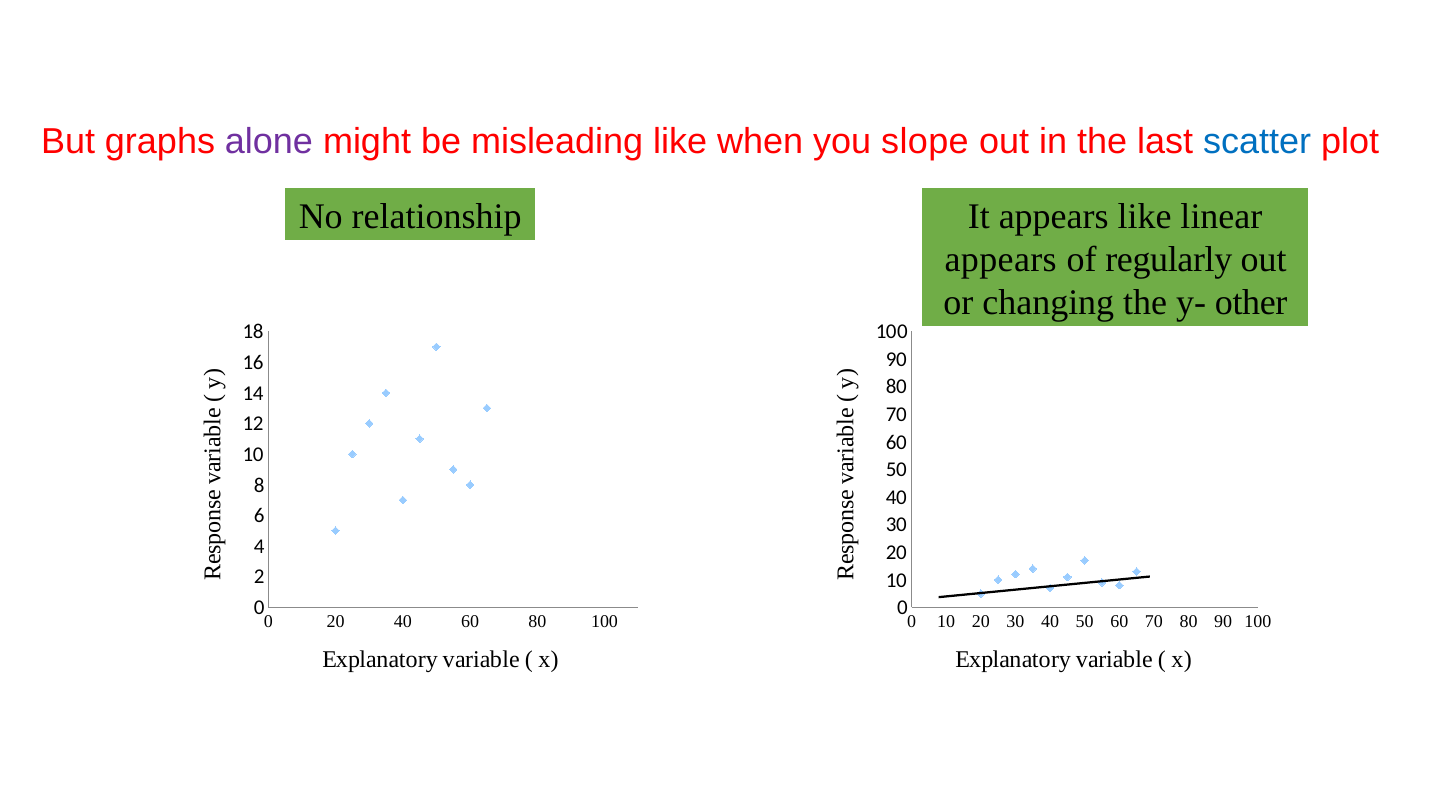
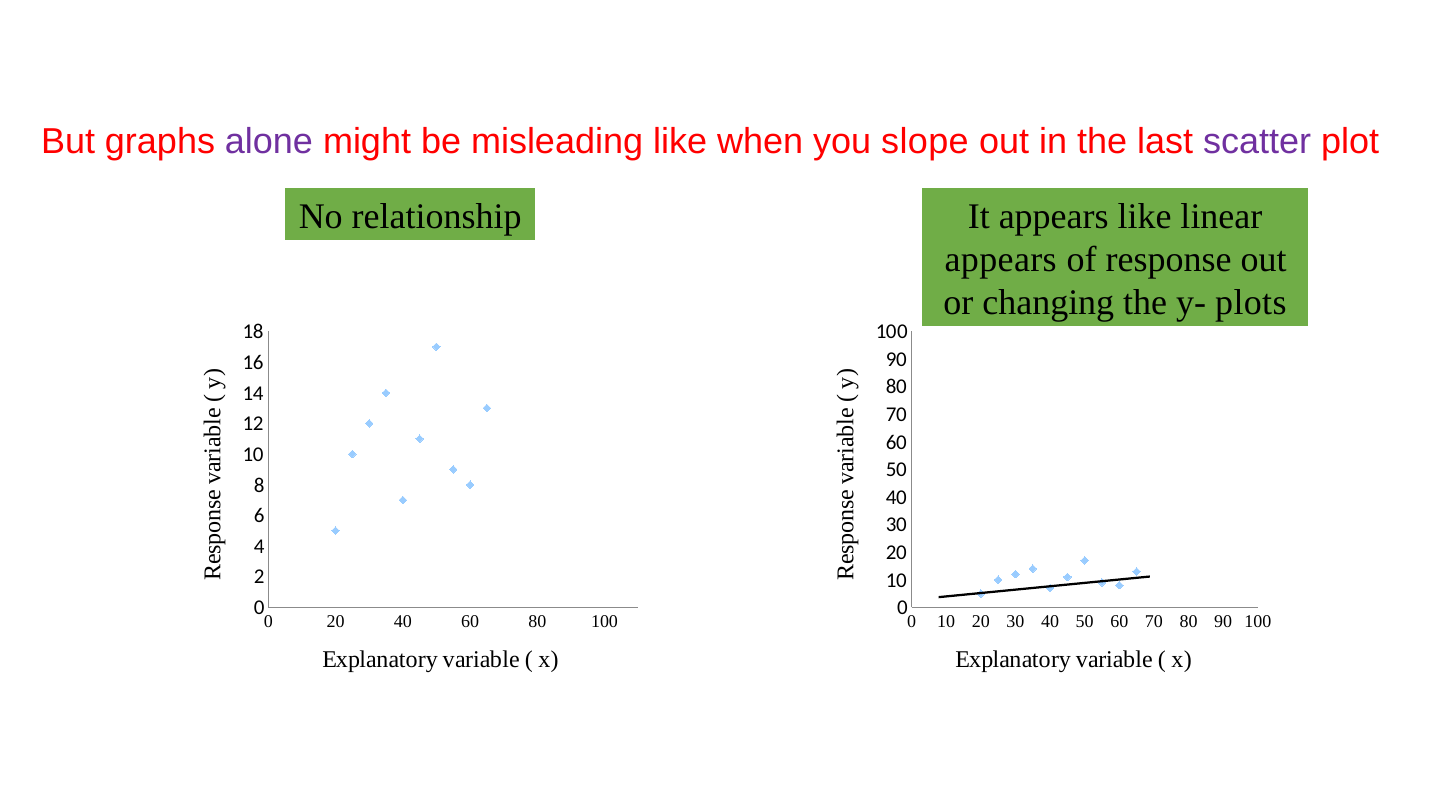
scatter colour: blue -> purple
regularly: regularly -> response
other: other -> plots
